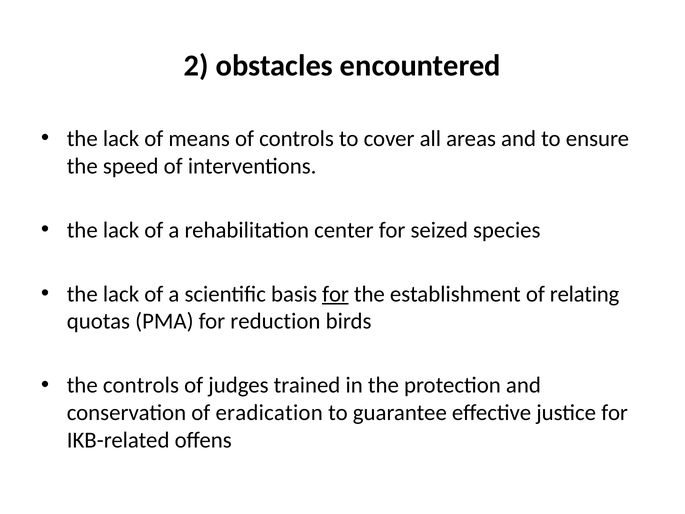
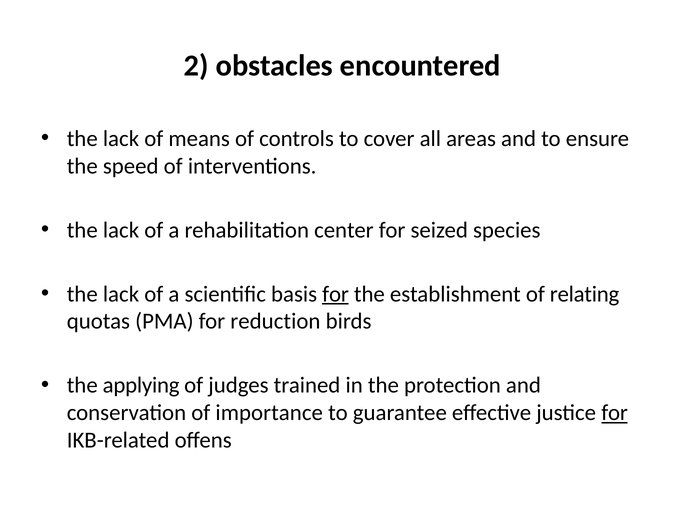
the controls: controls -> applying
eradication: eradication -> importance
for at (615, 413) underline: none -> present
